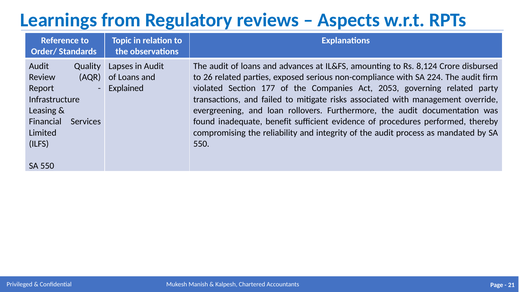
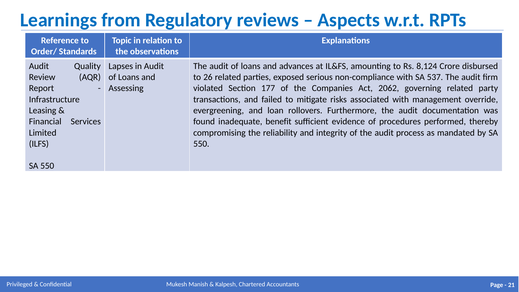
224: 224 -> 537
Explained: Explained -> Assessing
2053: 2053 -> 2062
